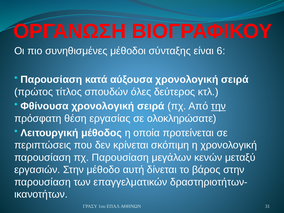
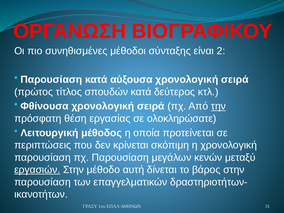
6: 6 -> 2
σπουδών όλες: όλες -> κατά
εργασιών underline: none -> present
